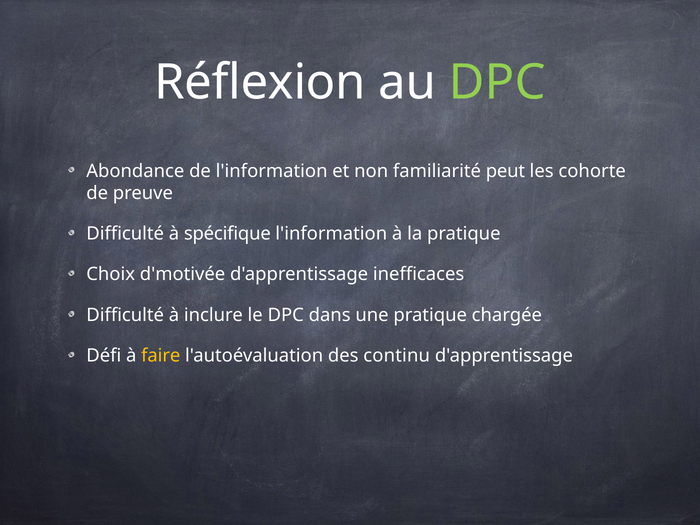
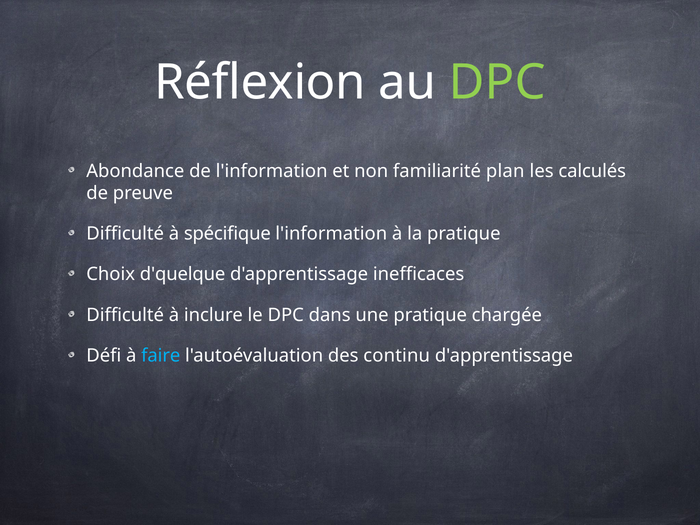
peut: peut -> plan
cohorte: cohorte -> calculés
d'motivée: d'motivée -> d'quelque
faire colour: yellow -> light blue
